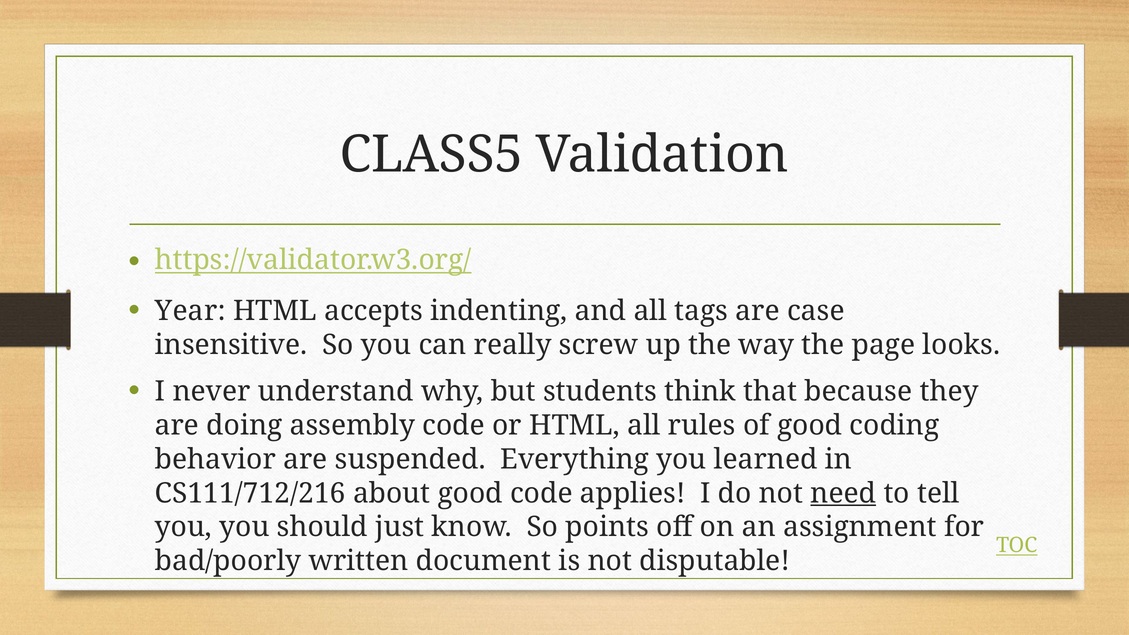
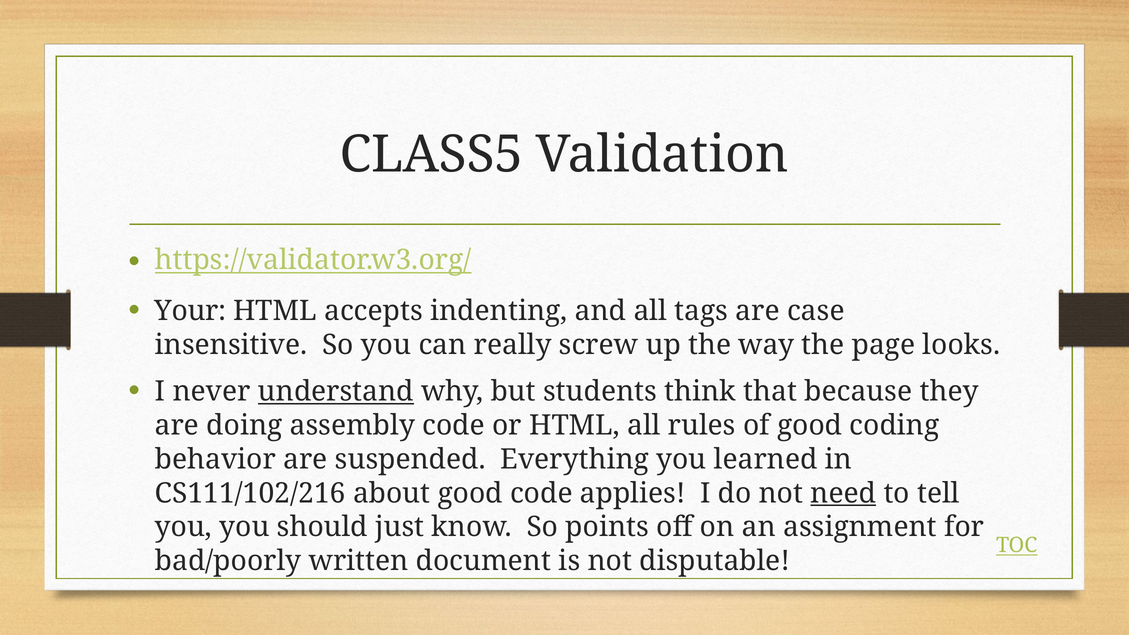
Year: Year -> Your
understand underline: none -> present
CS111/712/216: CS111/712/216 -> CS111/102/216
